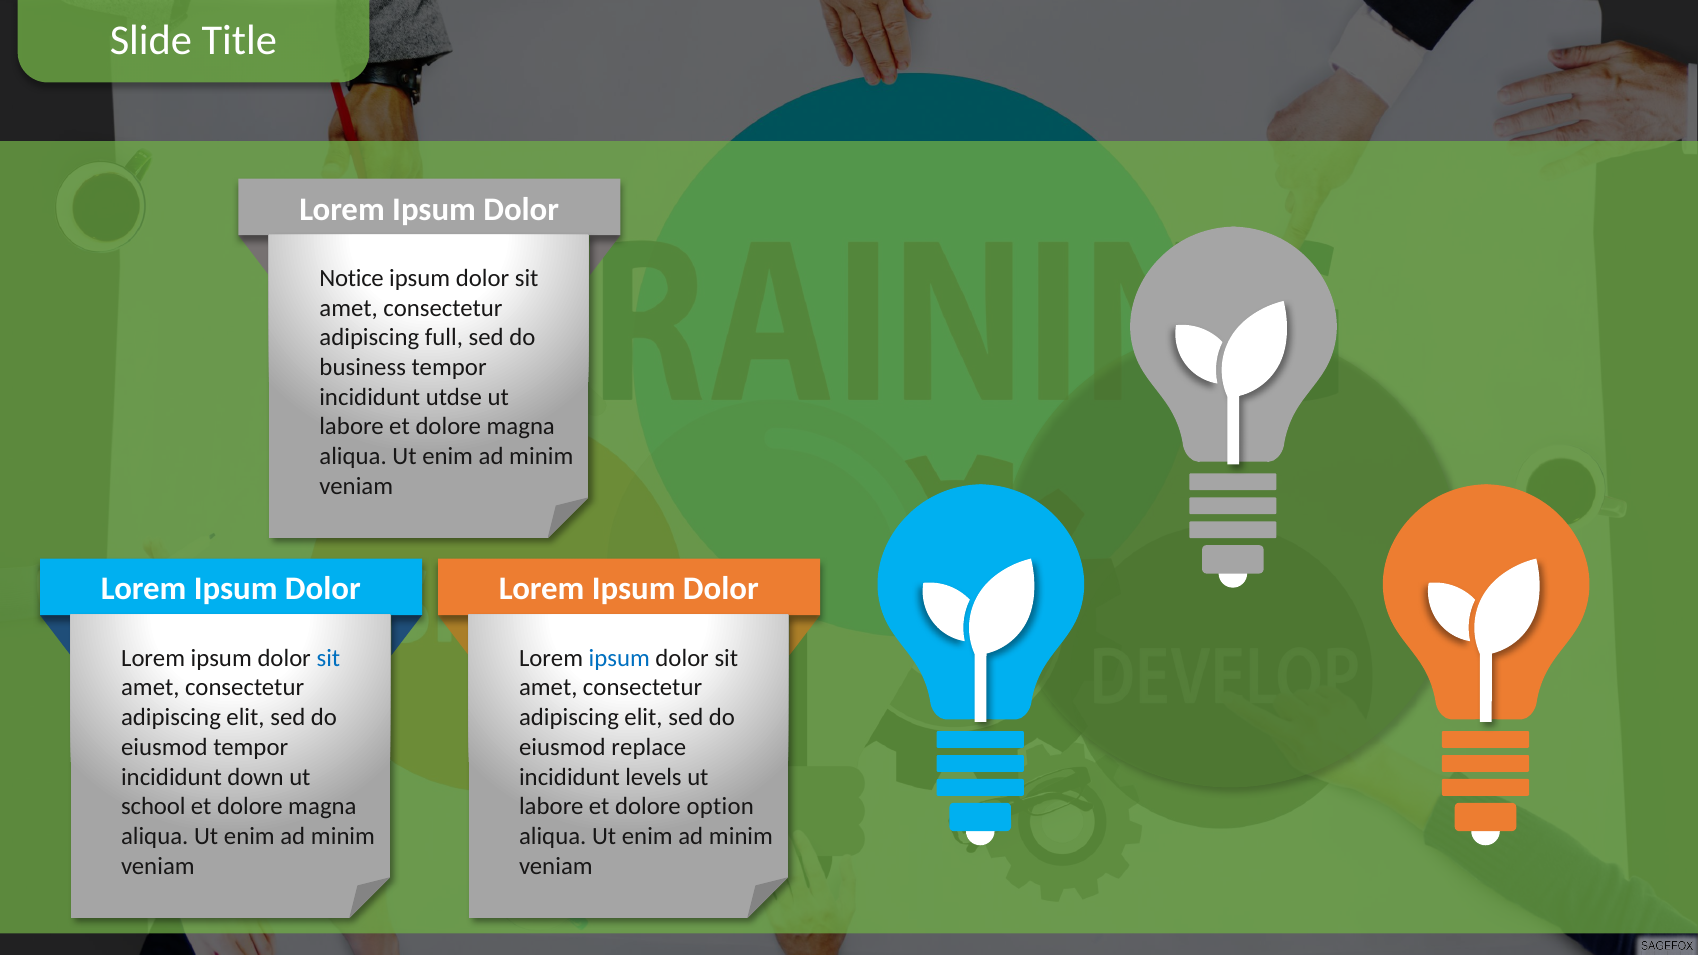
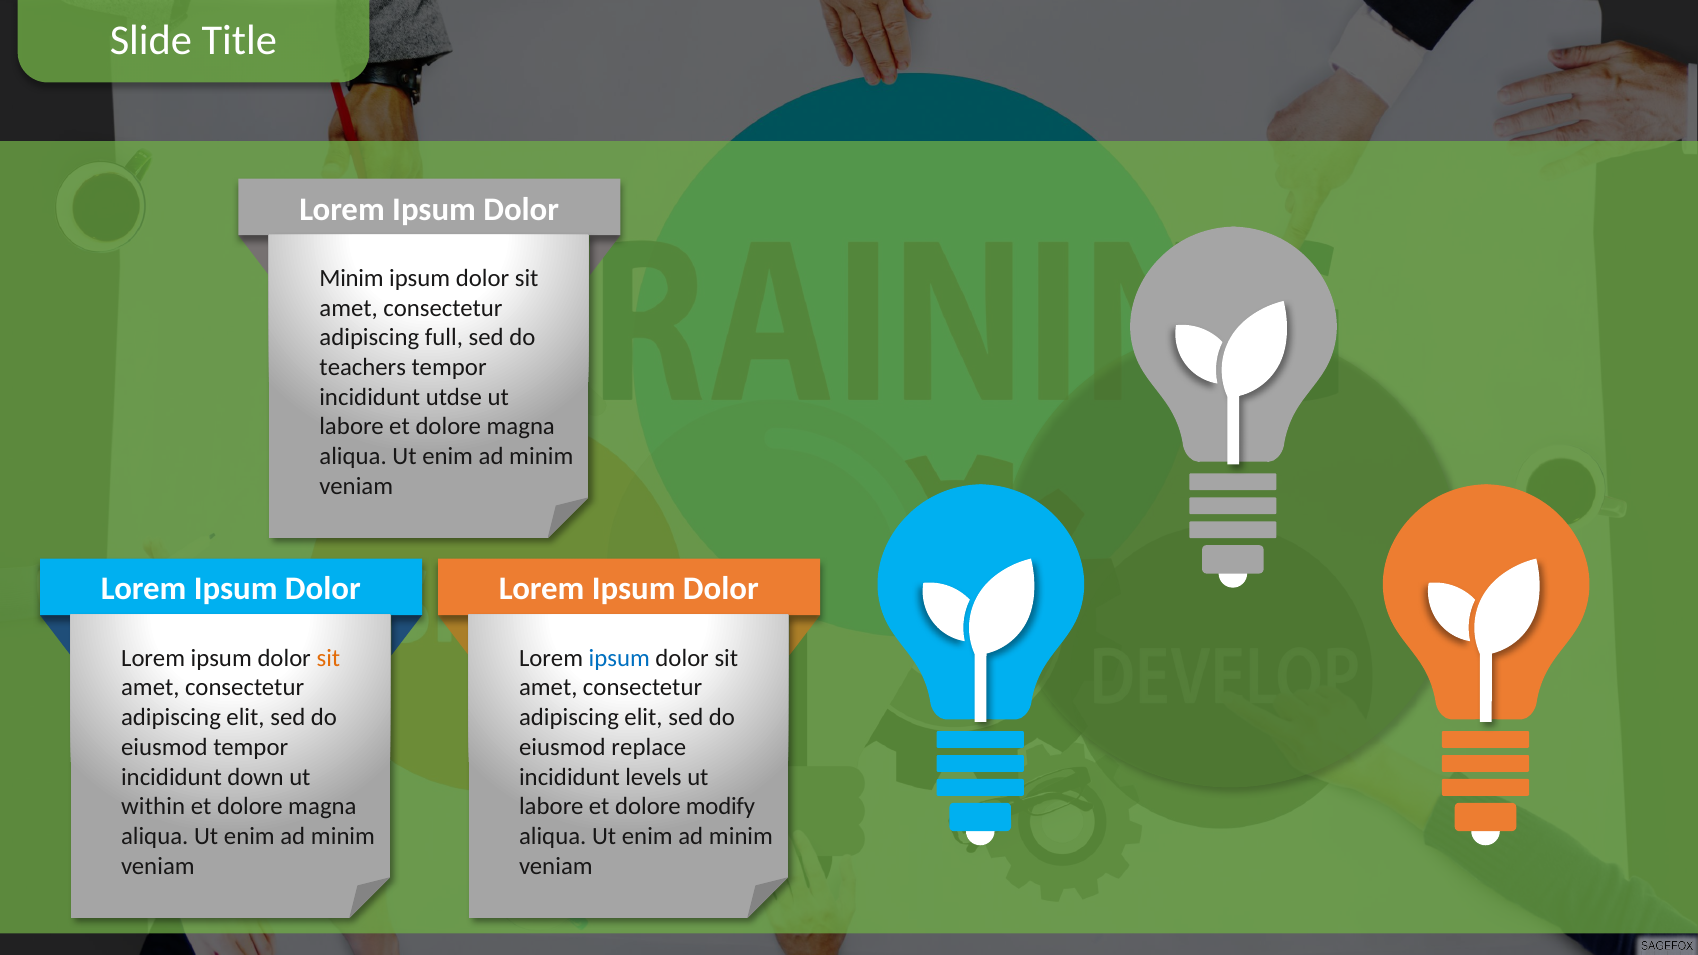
Notice at (352, 278): Notice -> Minim
business: business -> teachers
sit at (328, 658) colour: blue -> orange
school: school -> within
option: option -> modify
